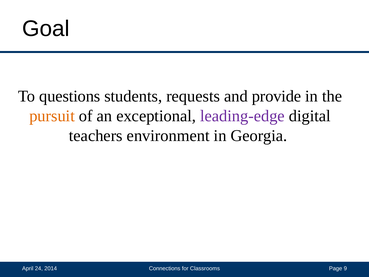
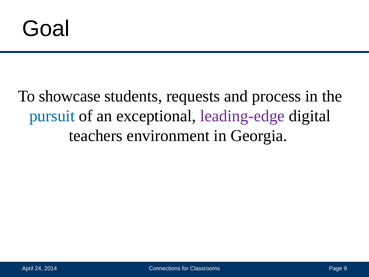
questions: questions -> showcase
provide: provide -> process
pursuit colour: orange -> blue
